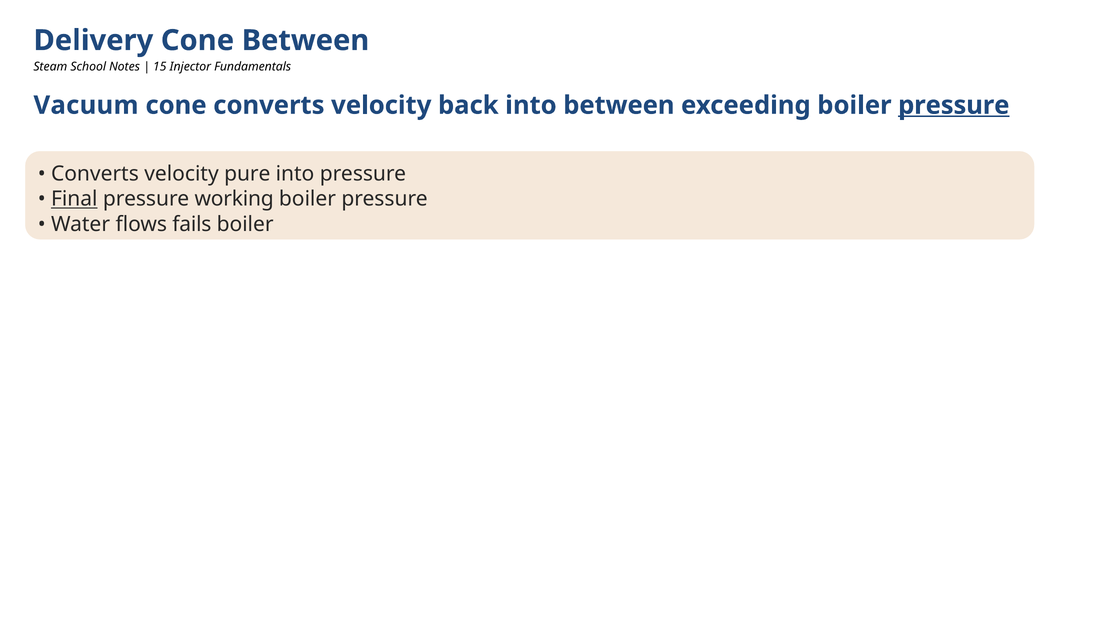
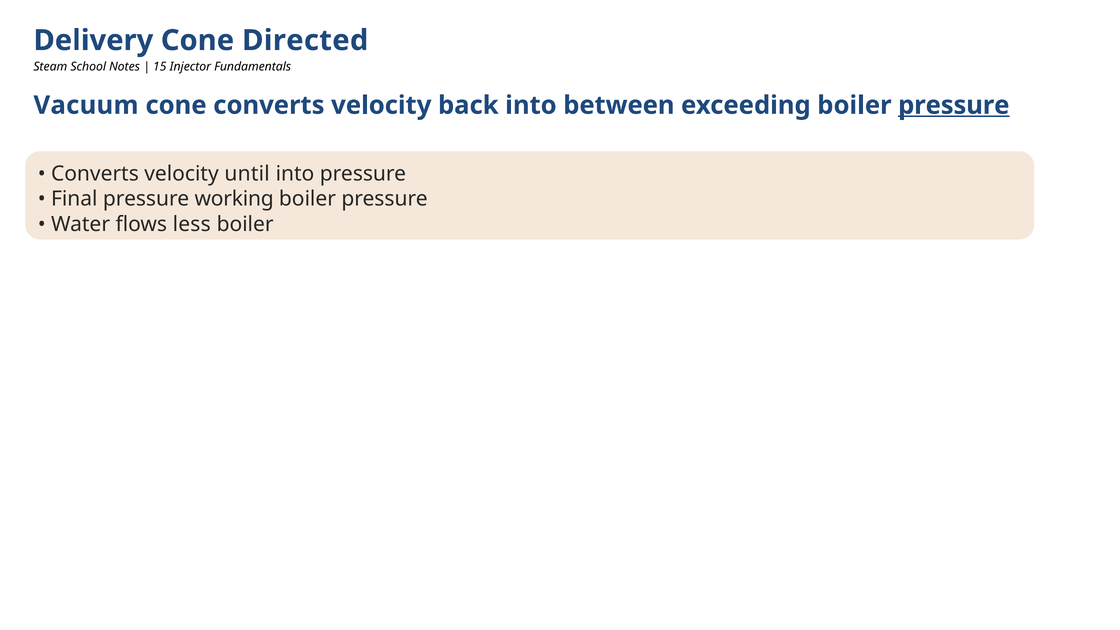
Cone Between: Between -> Directed
pure: pure -> until
Final underline: present -> none
fails: fails -> less
